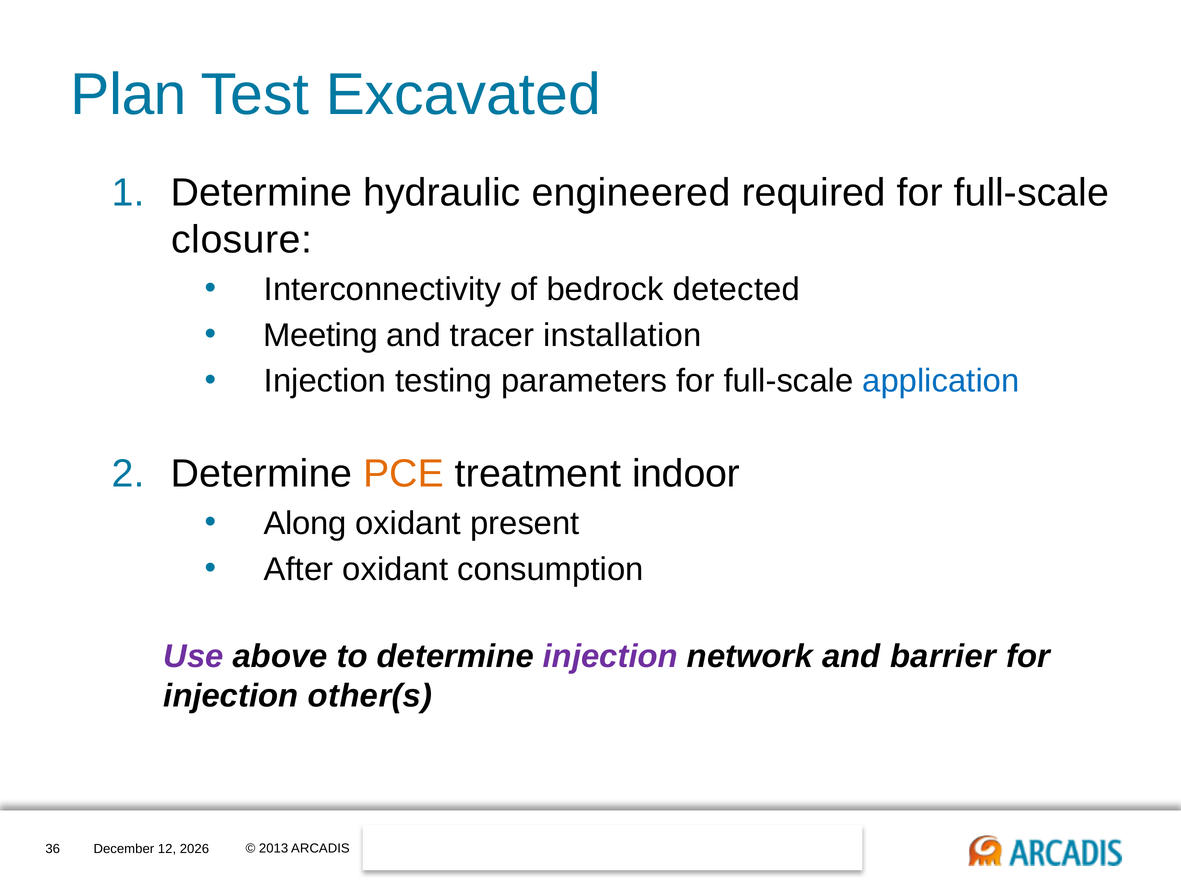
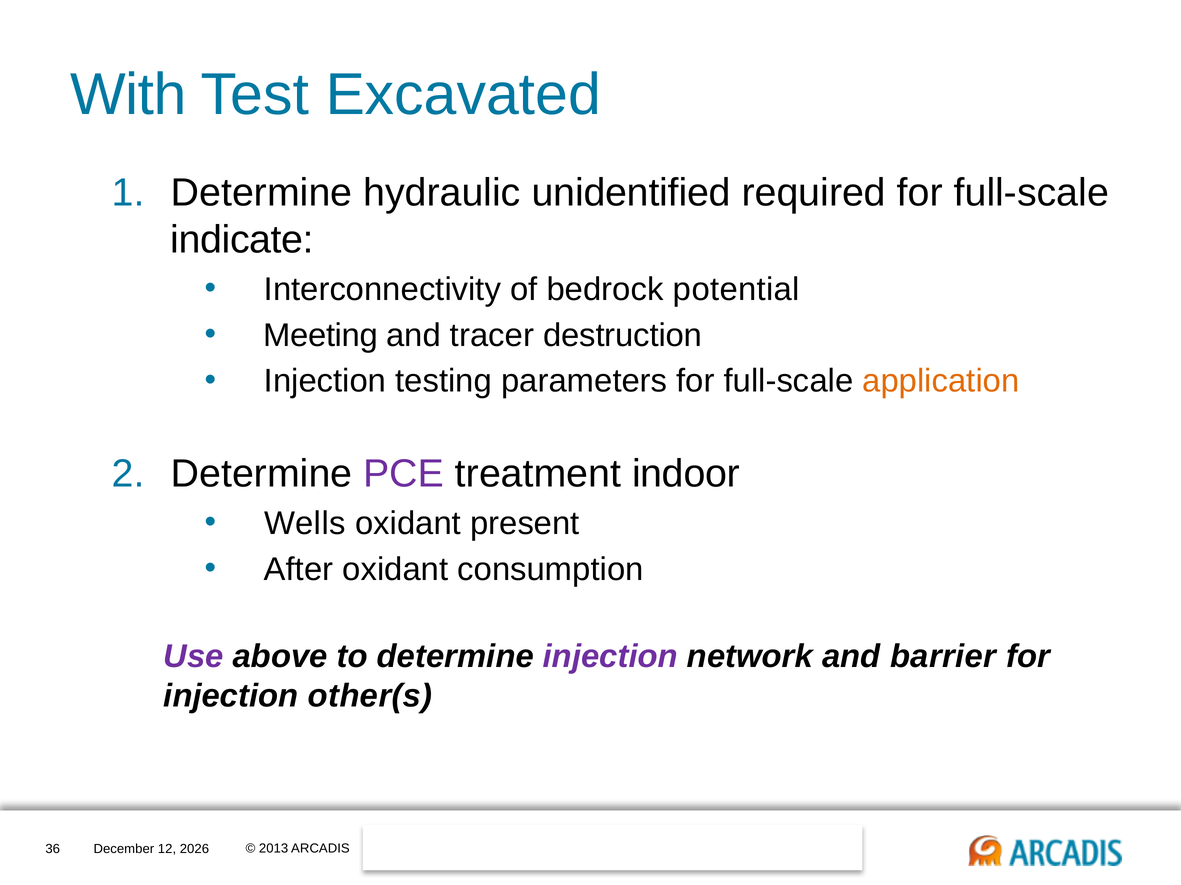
Plan: Plan -> With
engineered: engineered -> unidentified
closure: closure -> indicate
detected: detected -> potential
installation: installation -> destruction
application colour: blue -> orange
PCE colour: orange -> purple
Along: Along -> Wells
